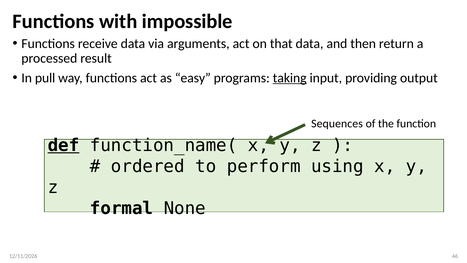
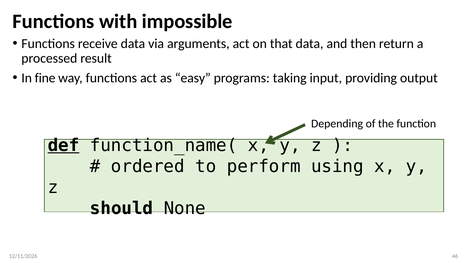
pull: pull -> fine
taking underline: present -> none
Sequences: Sequences -> Depending
formal: formal -> should
